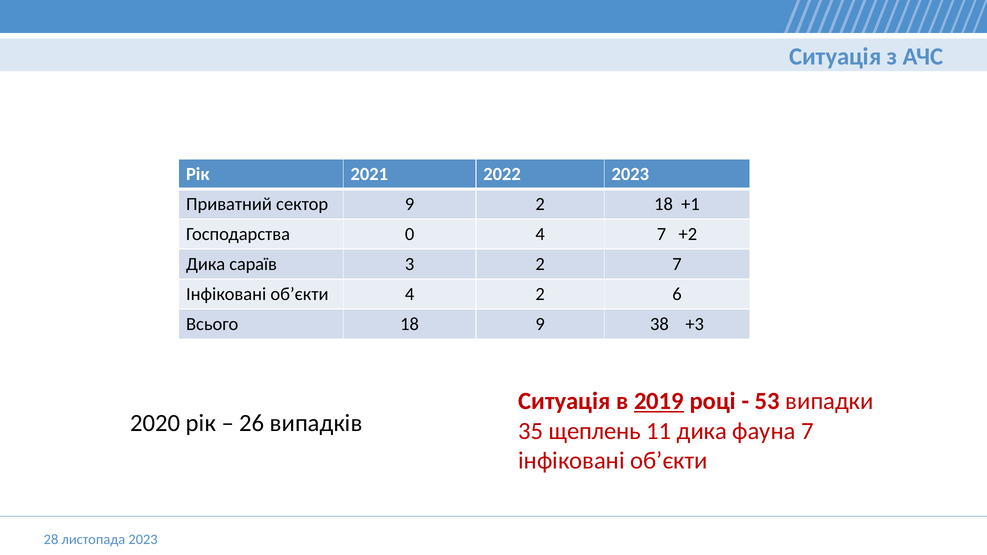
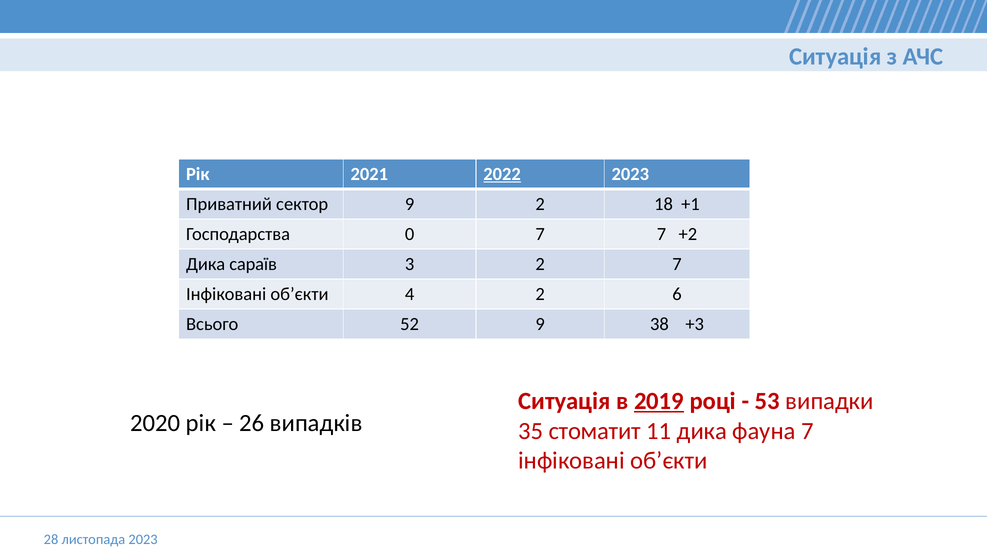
2022 underline: none -> present
0 4: 4 -> 7
Всього 18: 18 -> 52
щеплень: щеплень -> стоматит
